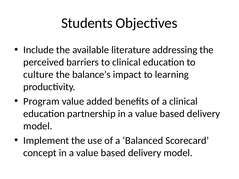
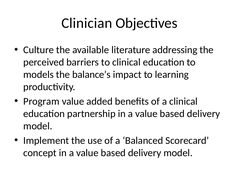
Students: Students -> Clinician
Include: Include -> Culture
culture: culture -> models
